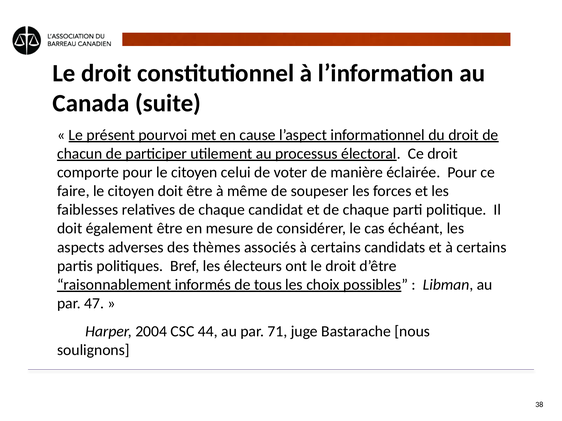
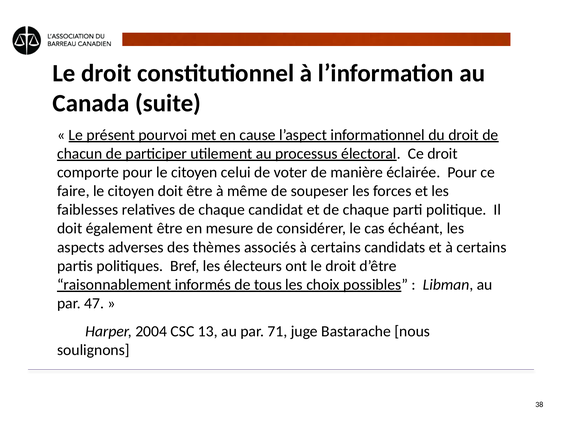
44: 44 -> 13
